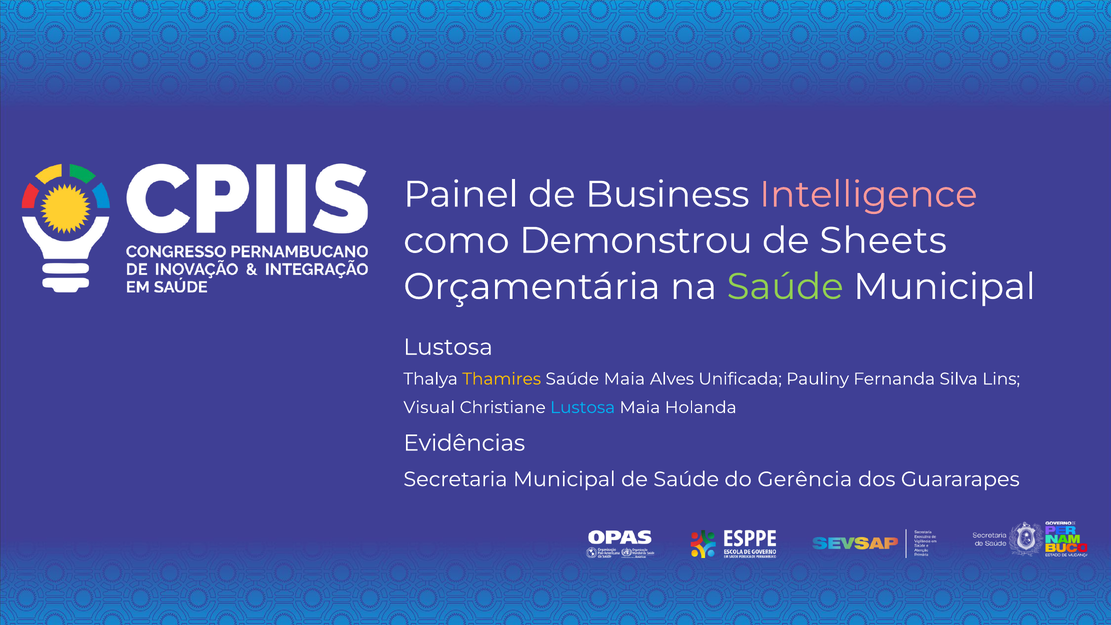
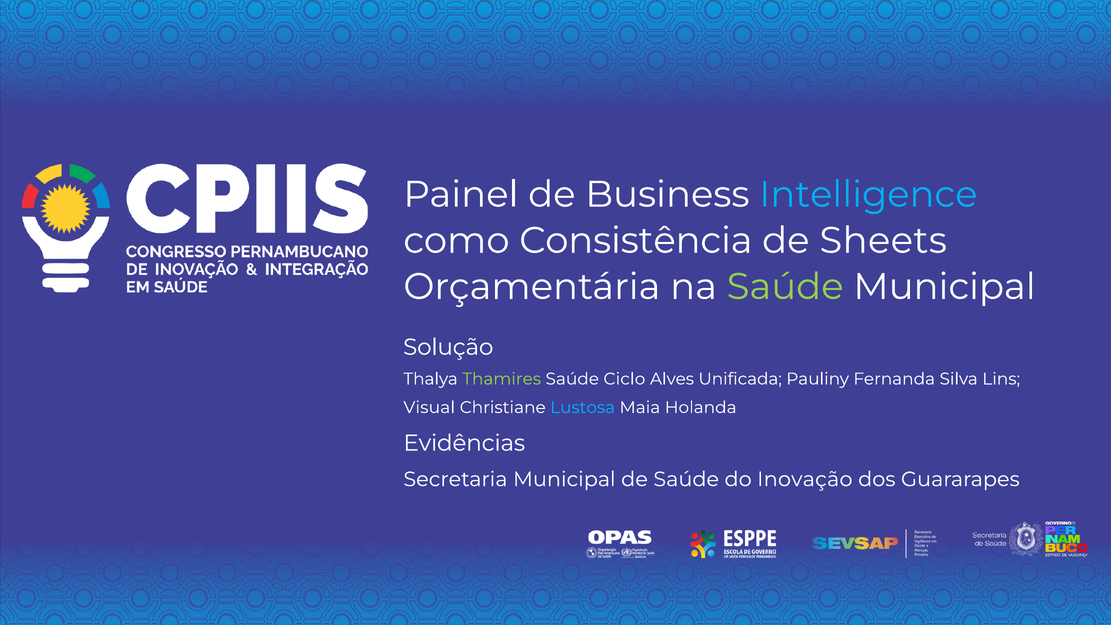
Intelligence colour: pink -> light blue
Demonstrou: Demonstrou -> Consistência
Lustosa at (448, 347): Lustosa -> Solução
Thamires colour: yellow -> light green
Saúde Maia: Maia -> Ciclo
Gerência: Gerência -> Inovação
